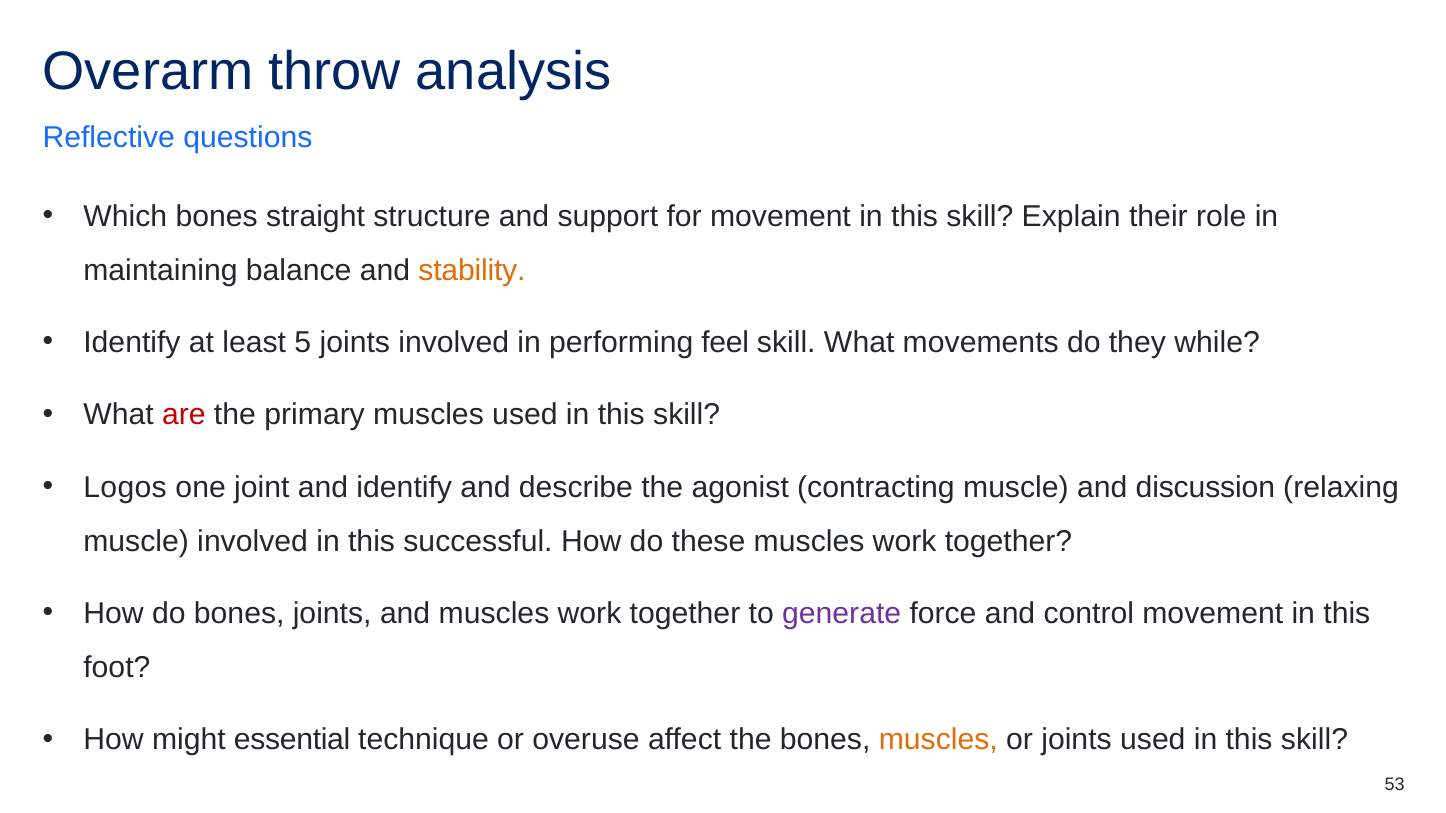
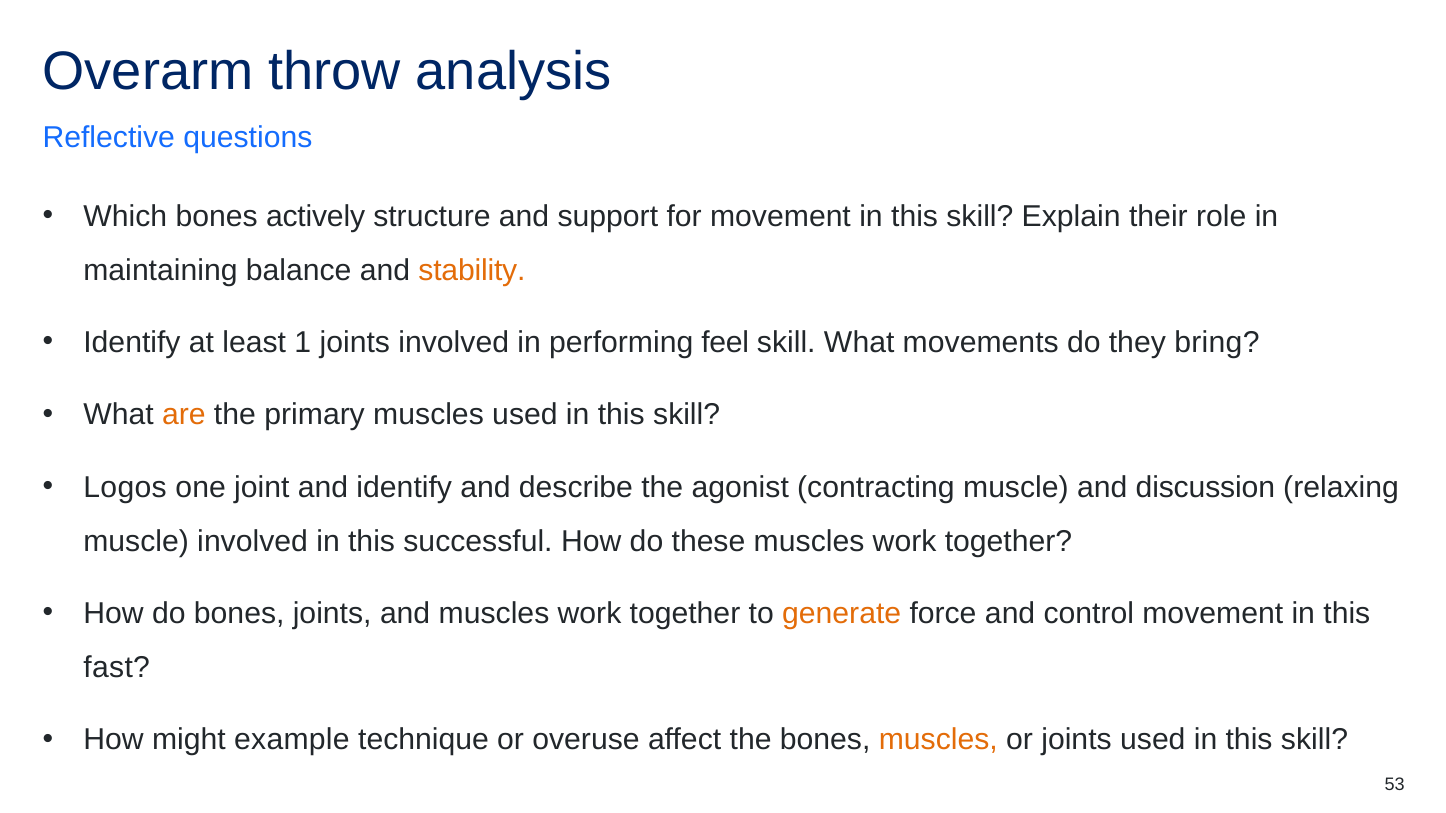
straight: straight -> actively
5: 5 -> 1
while: while -> bring
are colour: red -> orange
generate colour: purple -> orange
foot: foot -> fast
essential: essential -> example
